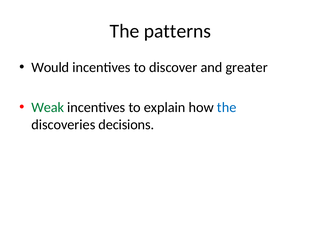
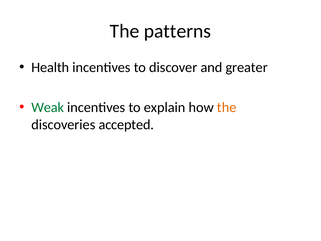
Would: Would -> Health
the at (227, 107) colour: blue -> orange
decisions: decisions -> accepted
